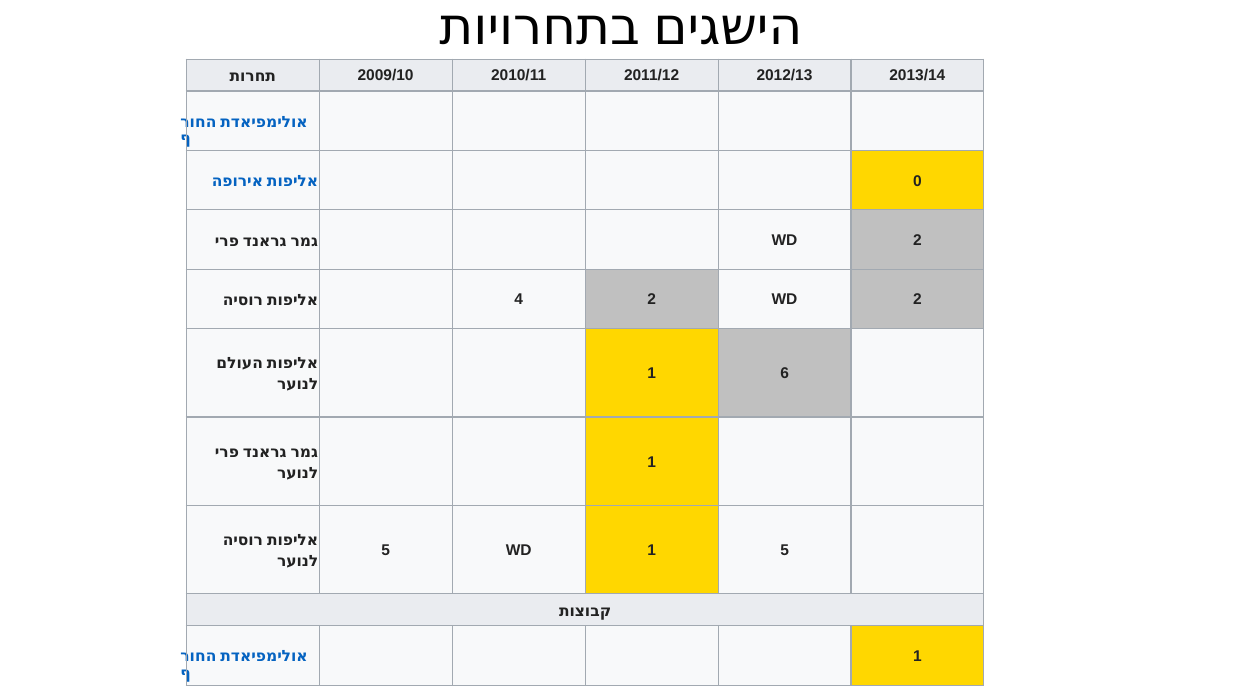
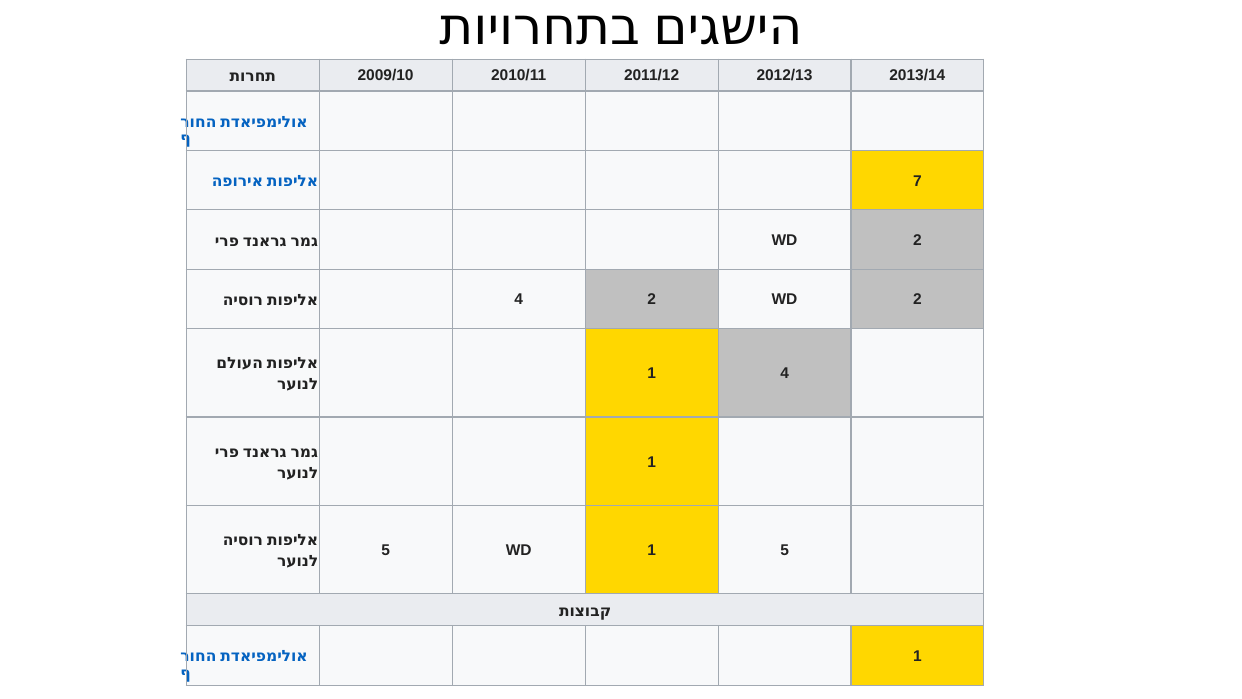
0: 0 -> 7
1 6: 6 -> 4
